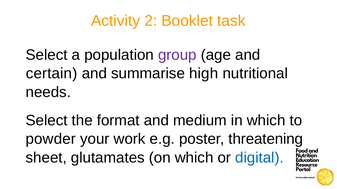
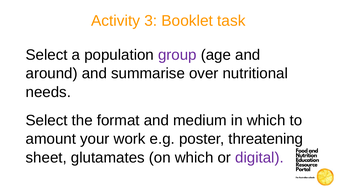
2: 2 -> 3
certain: certain -> around
high: high -> over
powder: powder -> amount
digital colour: blue -> purple
